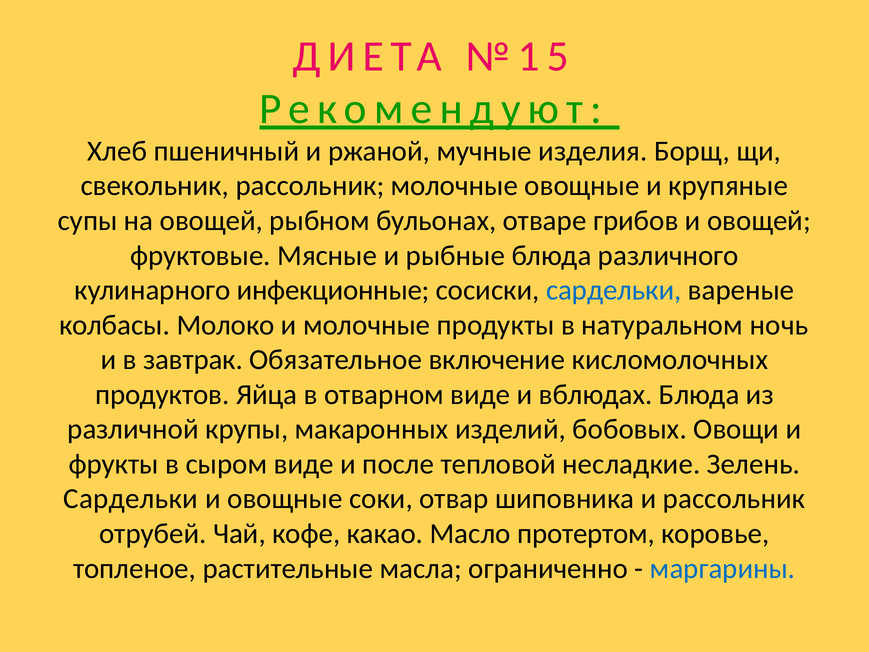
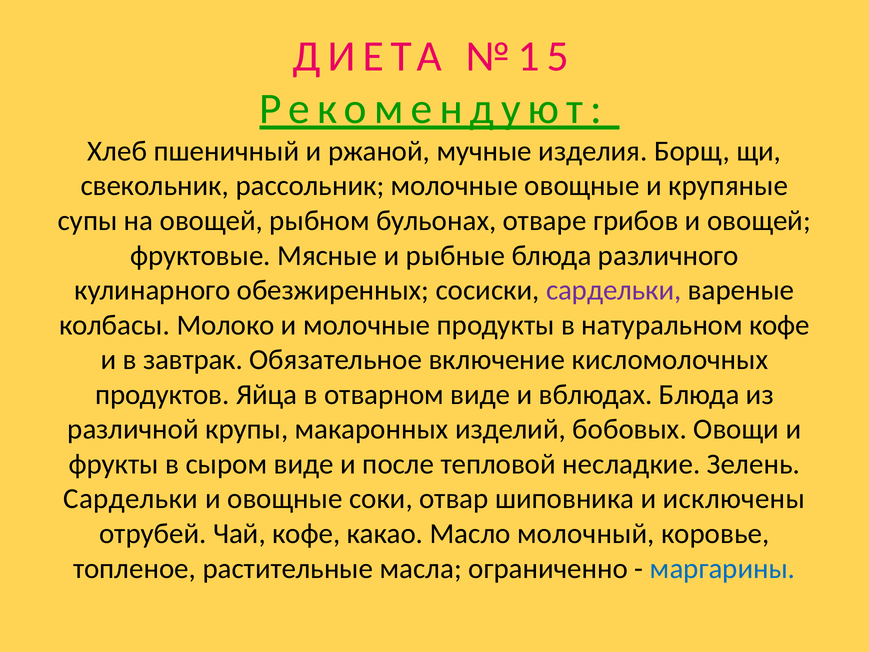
инфекционные: инфекционные -> обезжиренных
сардельки at (614, 290) colour: blue -> purple
натуральном ночь: ночь -> кофе
и рассольник: рассольник -> исключены
протертом: протертом -> молочный
